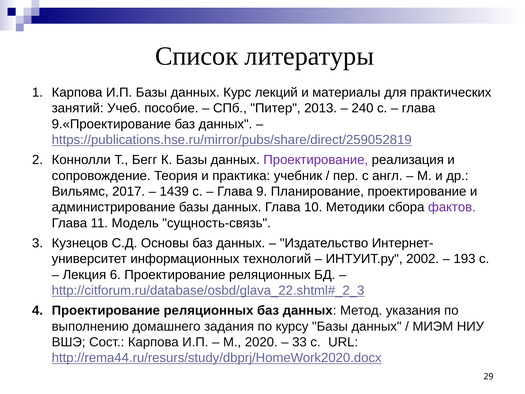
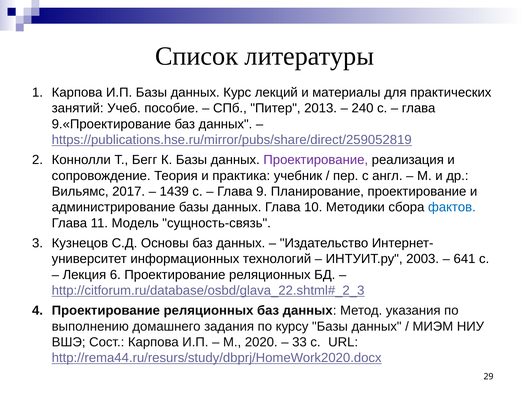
фактов colour: purple -> blue
2002: 2002 -> 2003
193: 193 -> 641
